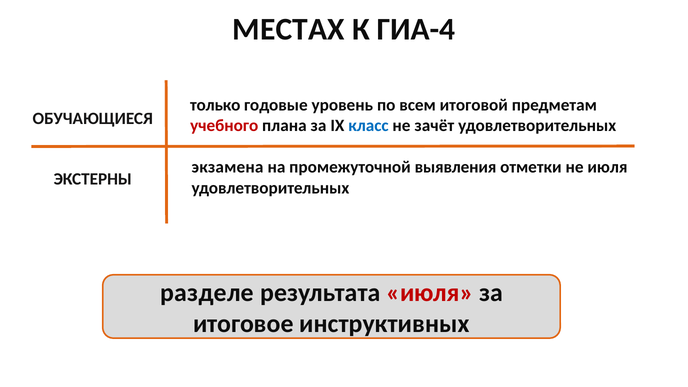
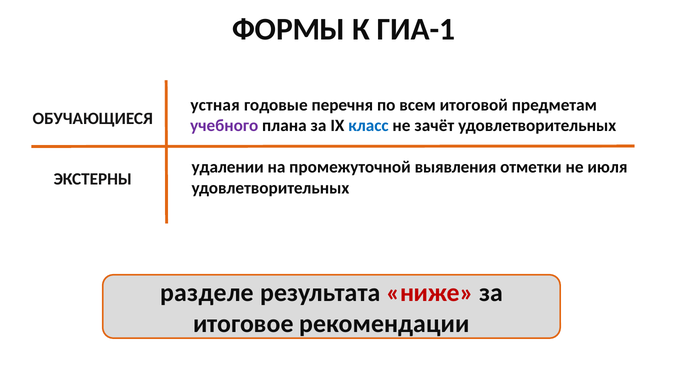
МЕСТАХ: МЕСТАХ -> ФОРМЫ
ГИА-4: ГИА-4 -> ГИА-1
только: только -> устная
уровень: уровень -> перечня
учебного colour: red -> purple
экзамена: экзамена -> удалении
результата июля: июля -> ниже
инструктивных: инструктивных -> рекомендации
